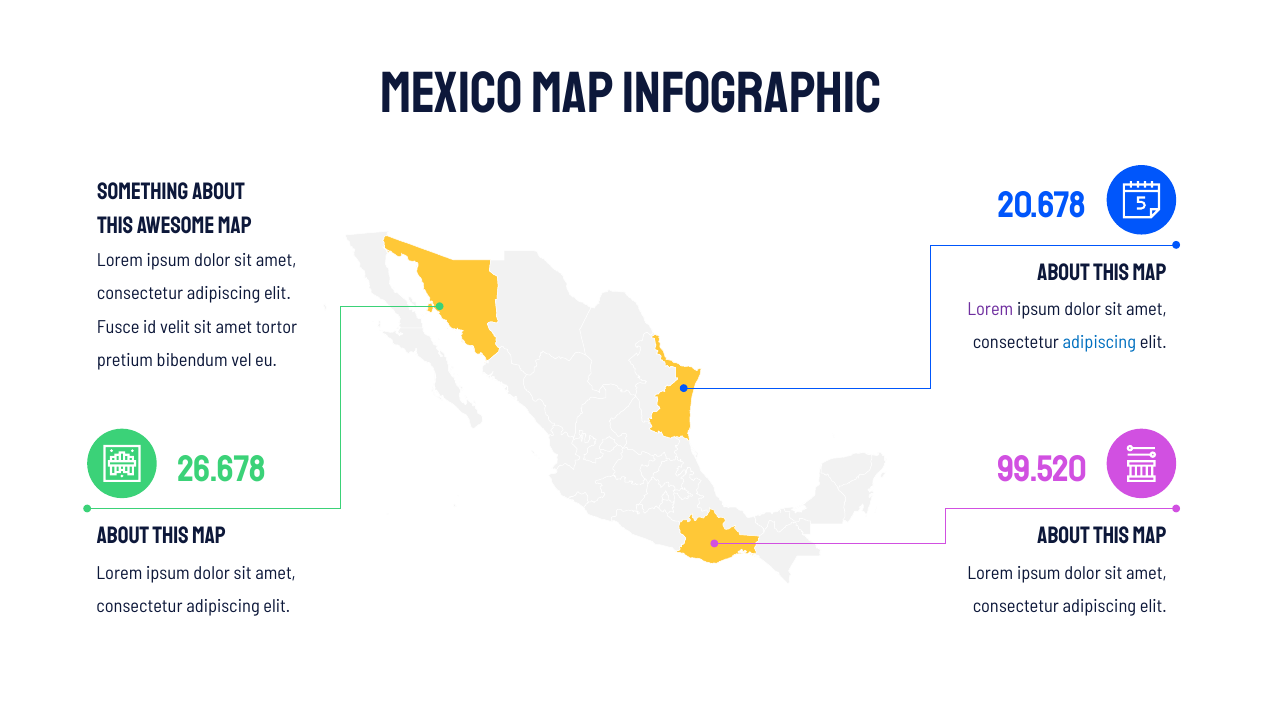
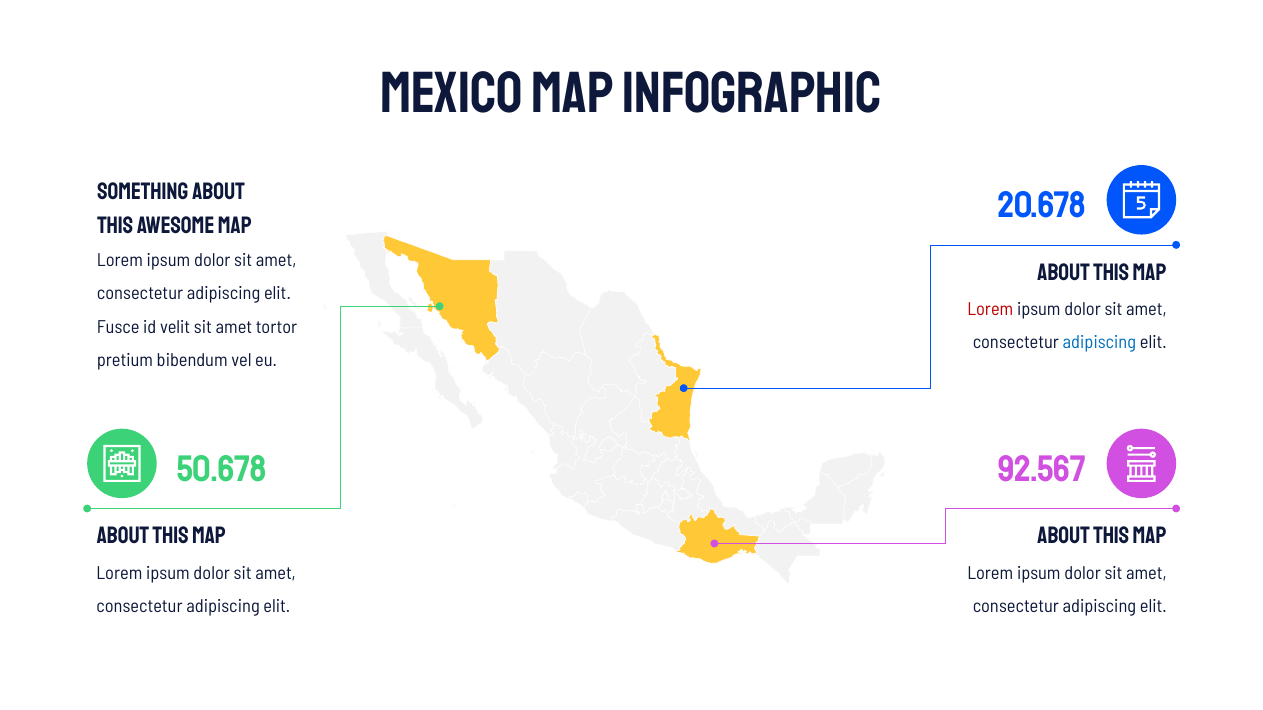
Lorem at (990, 310) colour: purple -> red
26.678: 26.678 -> 50.678
99.520: 99.520 -> 92.567
